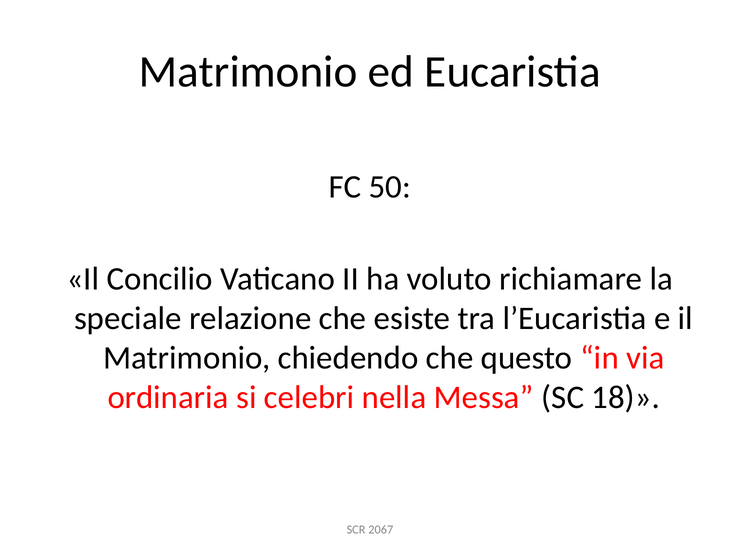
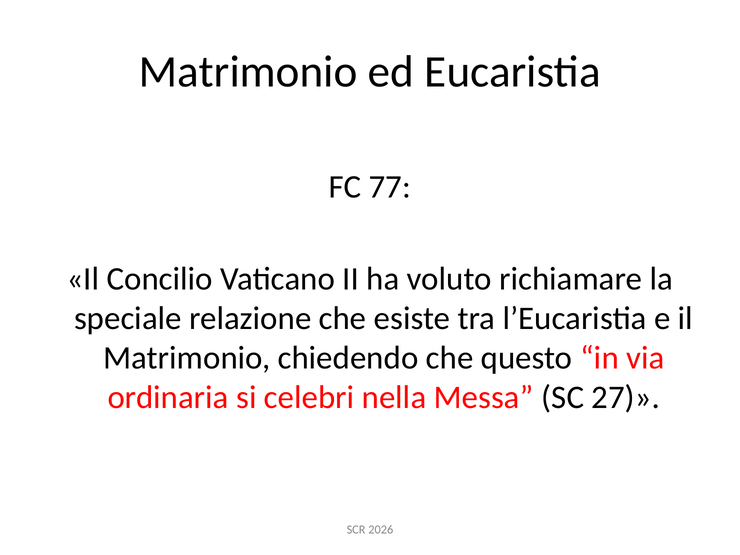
50: 50 -> 77
18: 18 -> 27
2067: 2067 -> 2026
